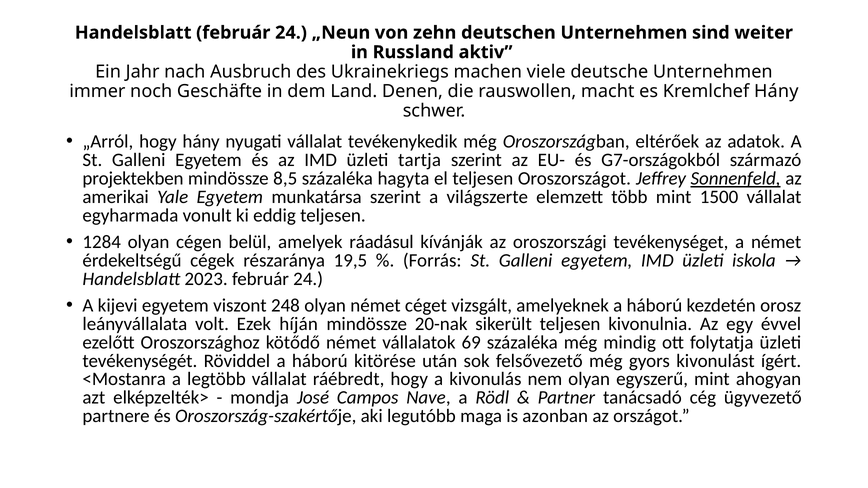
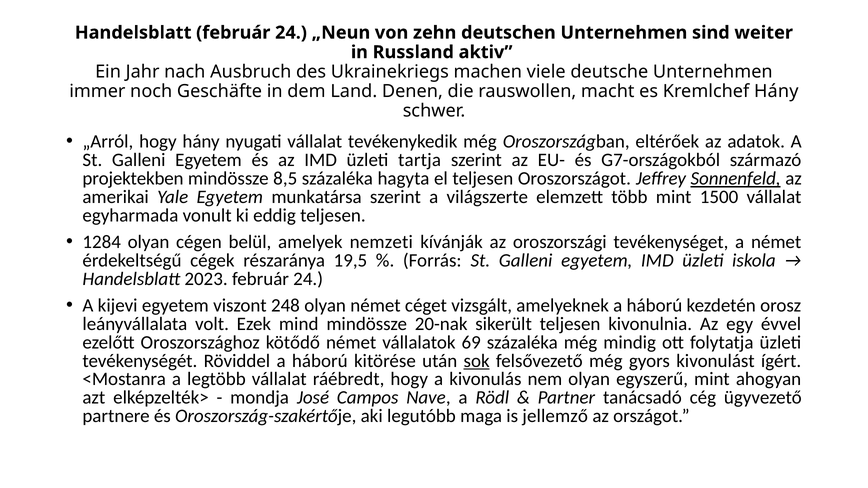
ráadásul: ráadásul -> nemzeti
híján: híján -> mind
sok underline: none -> present
azonban: azonban -> jellemző
